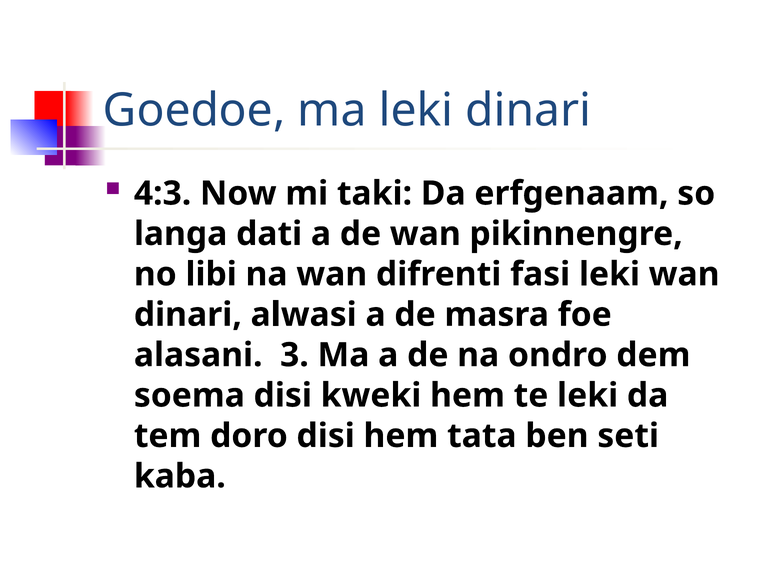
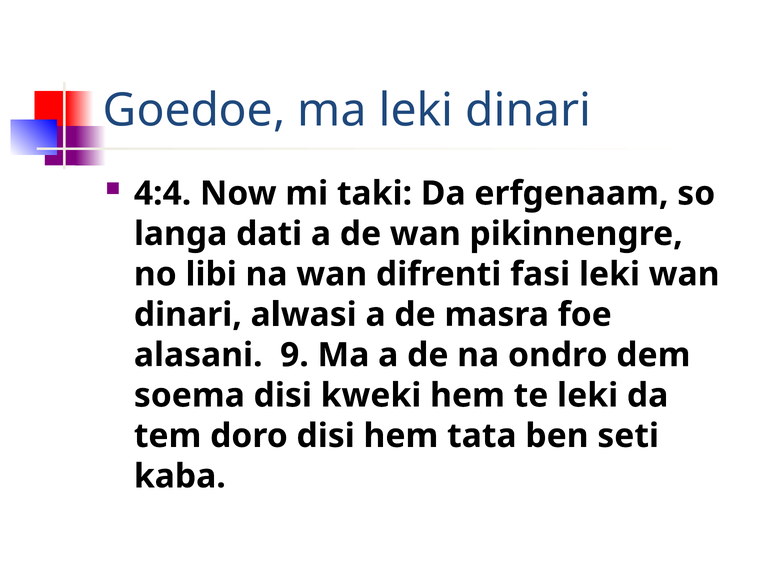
4:3: 4:3 -> 4:4
3: 3 -> 9
